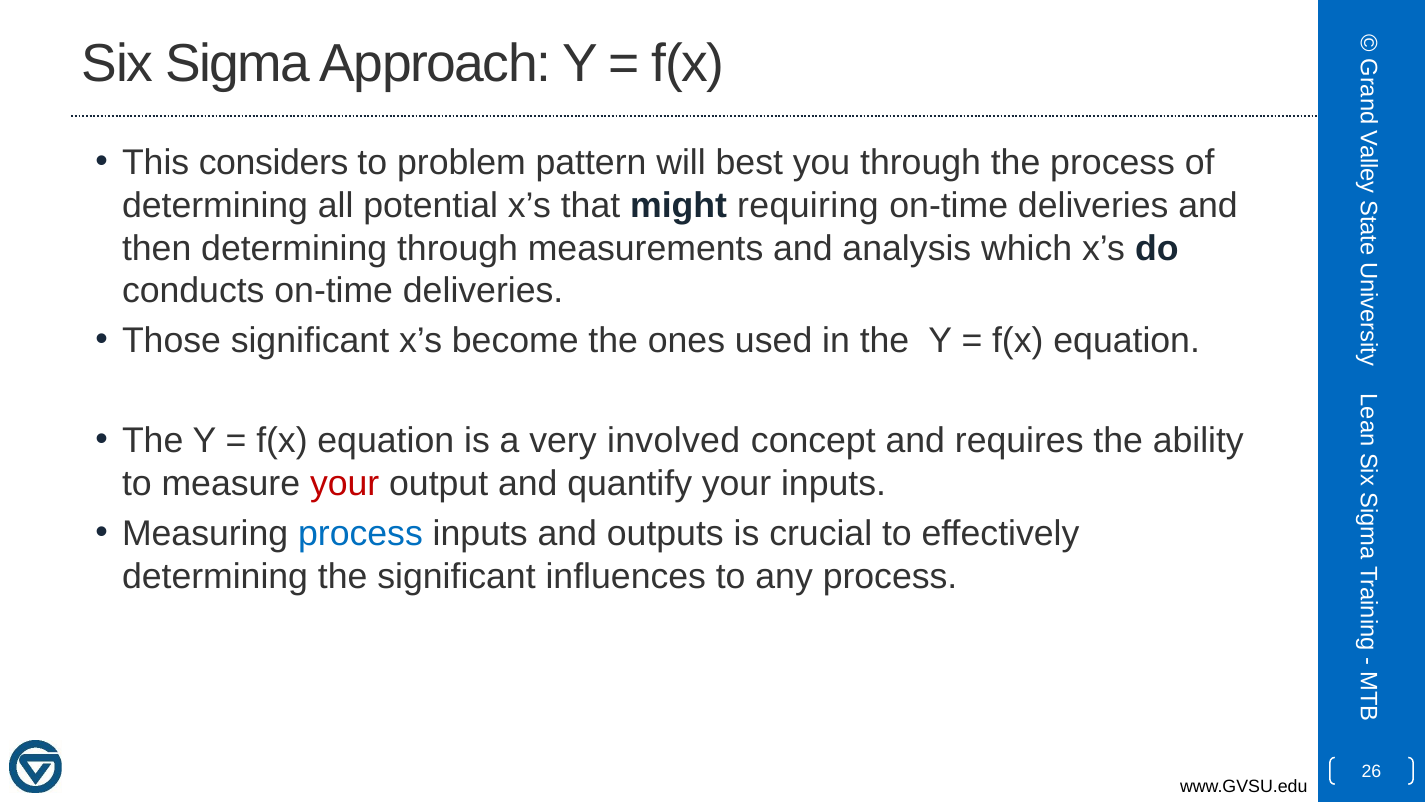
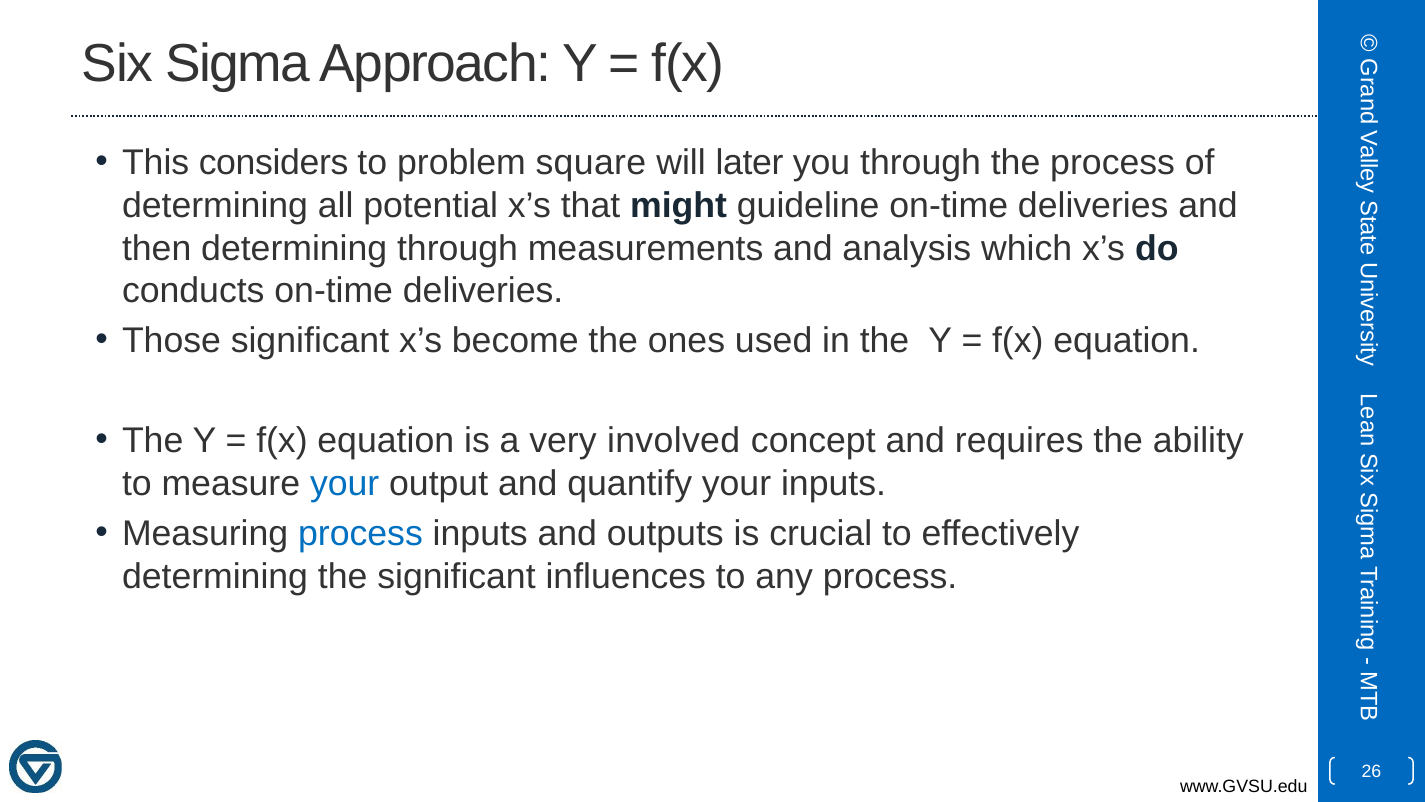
pattern: pattern -> square
best: best -> later
requiring: requiring -> guideline
your at (345, 483) colour: red -> blue
